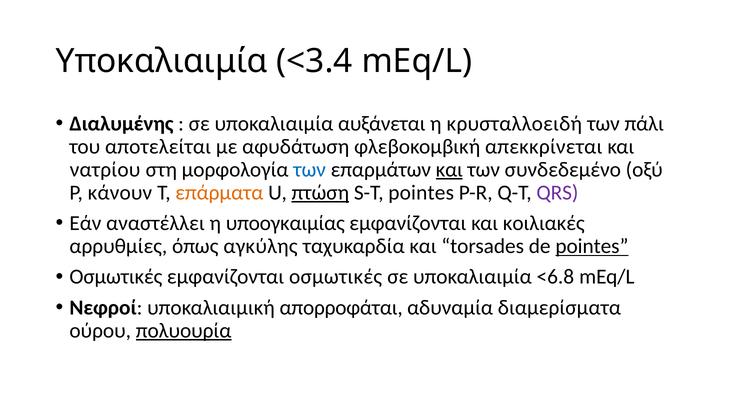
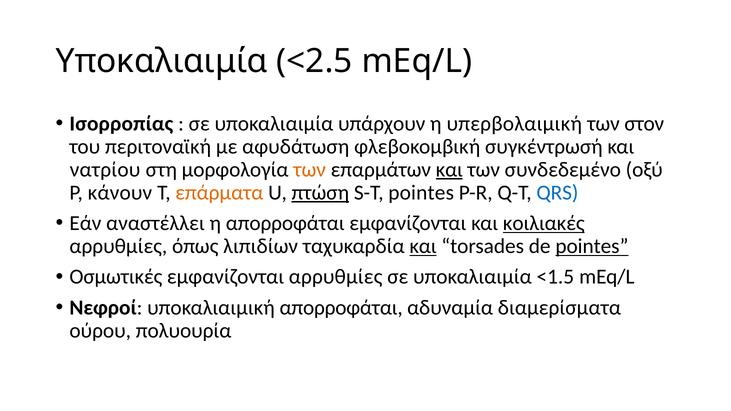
<3.4: <3.4 -> <2.5
Διαλυμένης: Διαλυμένης -> Ισορροπίας
αυξάνεται: αυξάνεται -> υπάρχουν
κρυσταλλοειδή: κρυσταλλοειδή -> υπερβολαιμική
πάλι: πάλι -> στον
αποτελείται: αποτελείται -> περιτοναϊκή
απεκκρίνεται: απεκκρίνεται -> συγκέντρωσή
των at (310, 170) colour: blue -> orange
QRS colour: purple -> blue
η υποογκαιμίας: υποογκαιμίας -> απορροφάται
κοιλιακές underline: none -> present
αγκύλης: αγκύλης -> λιπιδίων
και at (423, 246) underline: none -> present
εμφανίζονται οσμωτικές: οσμωτικές -> αρρυθμίες
<6.8: <6.8 -> <1.5
πολυουρία underline: present -> none
